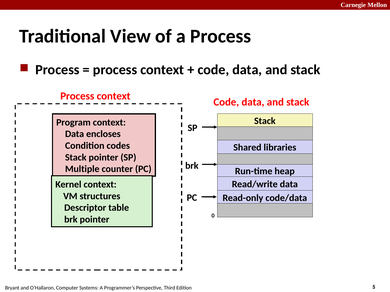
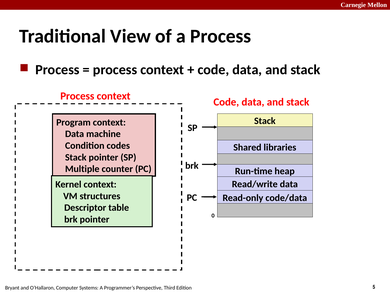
encloses: encloses -> machine
